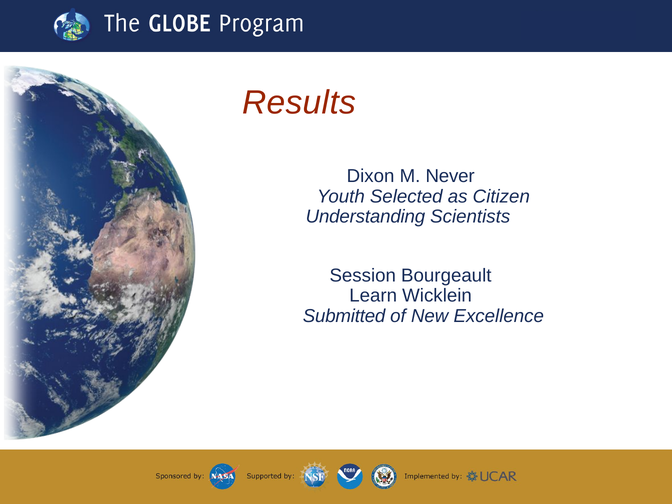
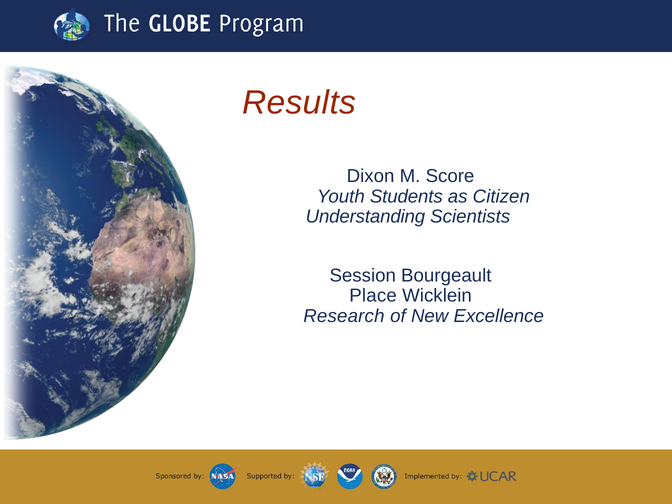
Never: Never -> Score
Selected: Selected -> Students
Learn: Learn -> Place
Submitted: Submitted -> Research
